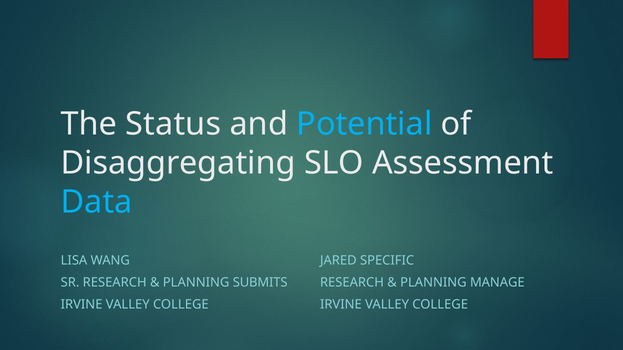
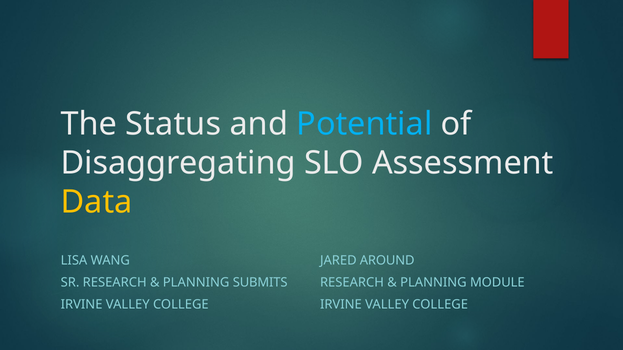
Data colour: light blue -> yellow
SPECIFIC: SPECIFIC -> AROUND
MANAGE: MANAGE -> MODULE
